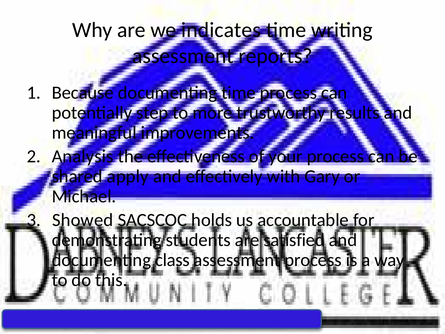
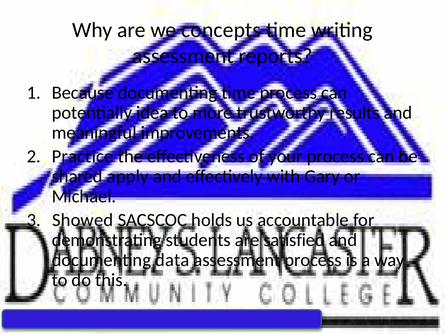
indicates: indicates -> concepts
step: step -> idea
Analysis: Analysis -> Practice
class: class -> data
